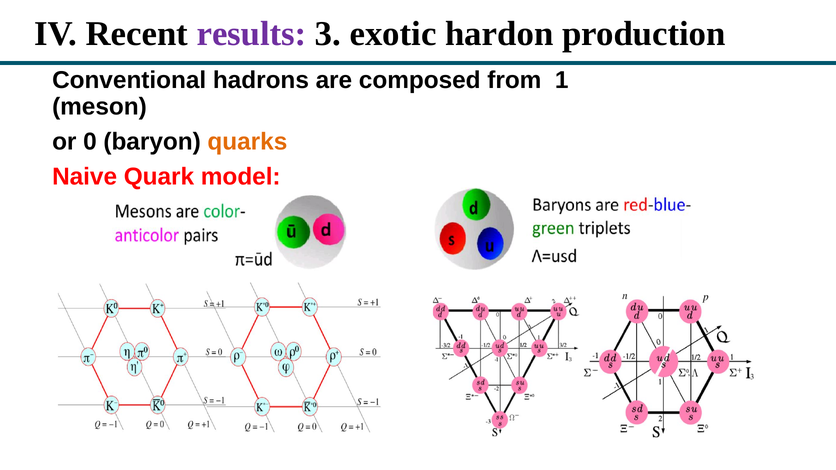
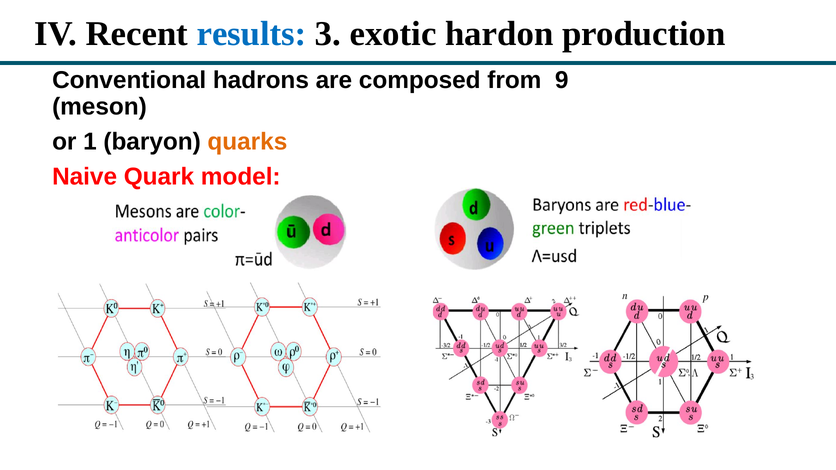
results colour: purple -> blue
1: 1 -> 9
0: 0 -> 1
